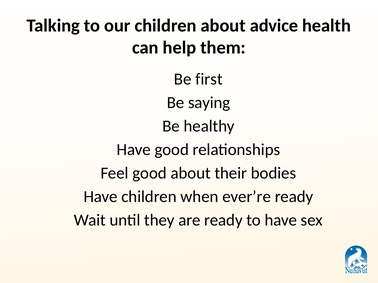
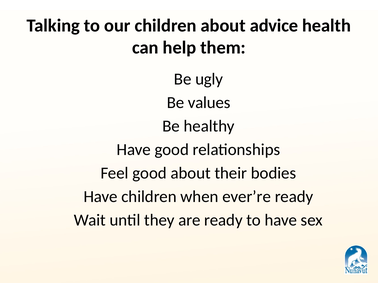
first: first -> ugly
saying: saying -> values
